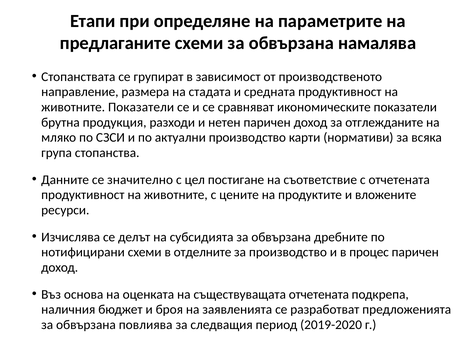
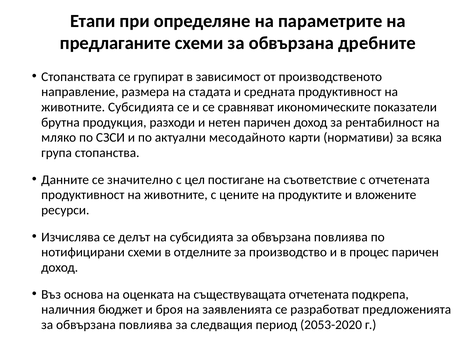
намалява: намалява -> дребните
животните Показатели: Показатели -> Субсидията
отглежданите: отглежданите -> рентабилност
актуални производство: производство -> месодайното
субсидията за обвързана дребните: дребните -> повлиява
2019-2020: 2019-2020 -> 2053-2020
